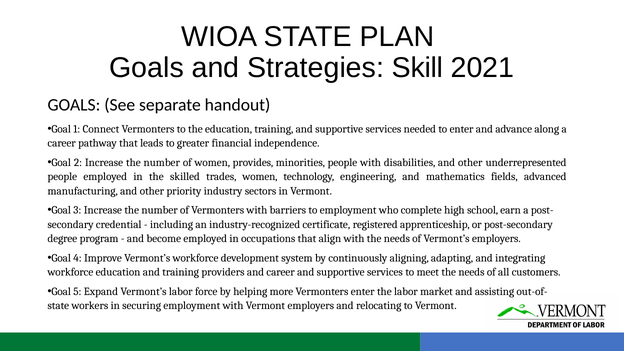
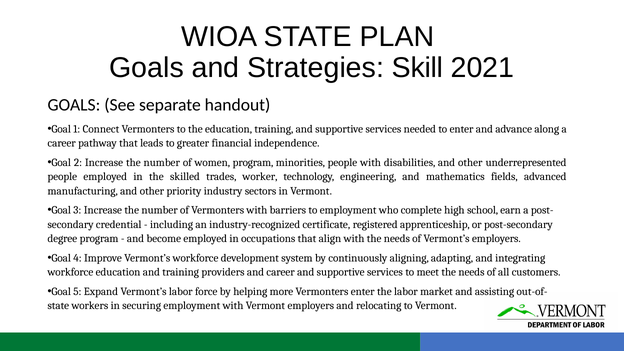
women provides: provides -> program
trades women: women -> worker
